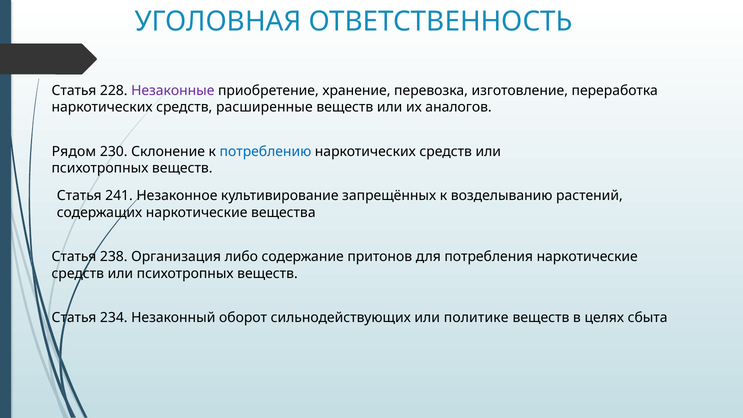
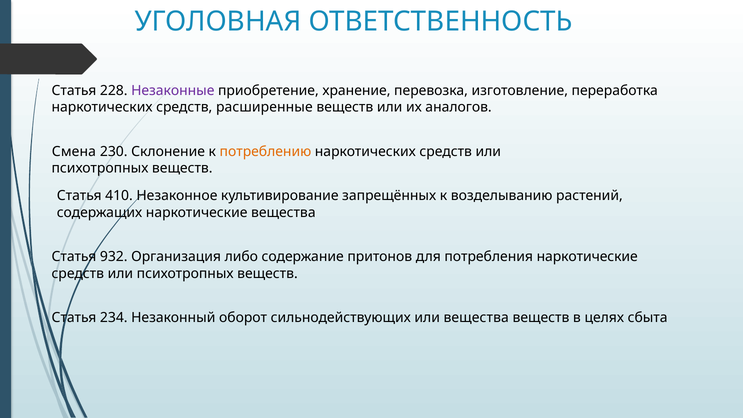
Рядом: Рядом -> Смена
потреблению colour: blue -> orange
241: 241 -> 410
238: 238 -> 932
или политике: политике -> вещества
